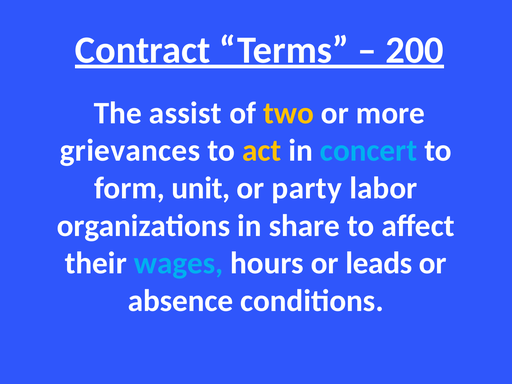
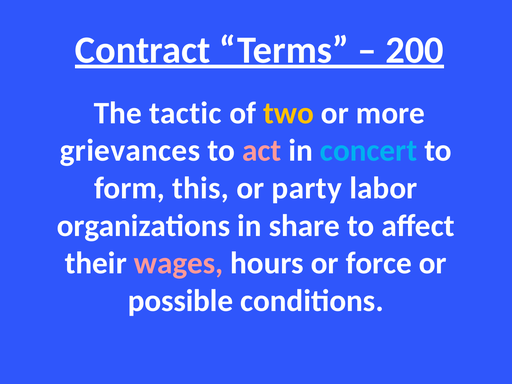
assist: assist -> tactic
act colour: yellow -> pink
unit: unit -> this
wages colour: light blue -> pink
leads: leads -> force
absence: absence -> possible
